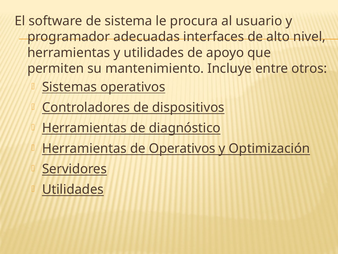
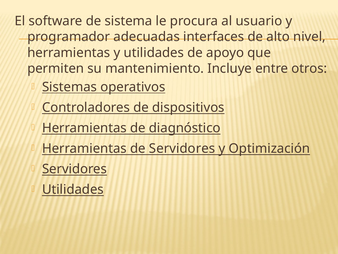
de Operativos: Operativos -> Servidores
